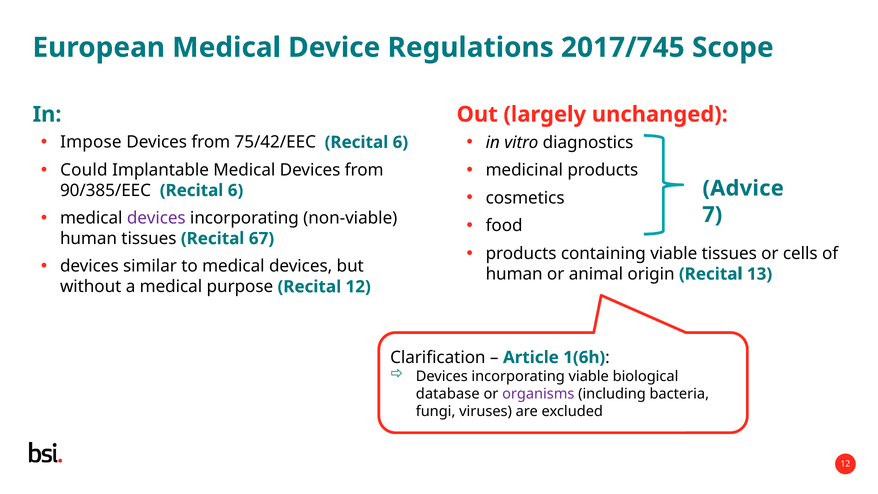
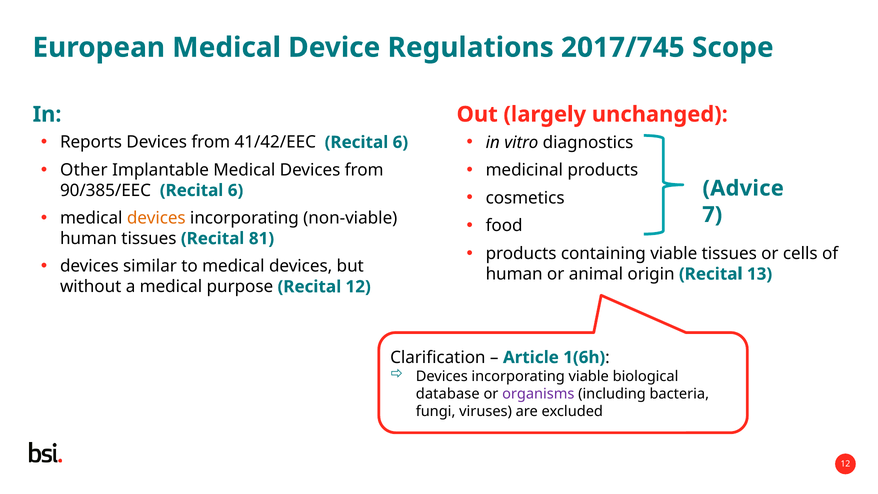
Impose: Impose -> Reports
75/42/EEC: 75/42/EEC -> 41/42/EEC
Could: Could -> Other
devices at (156, 218) colour: purple -> orange
67: 67 -> 81
